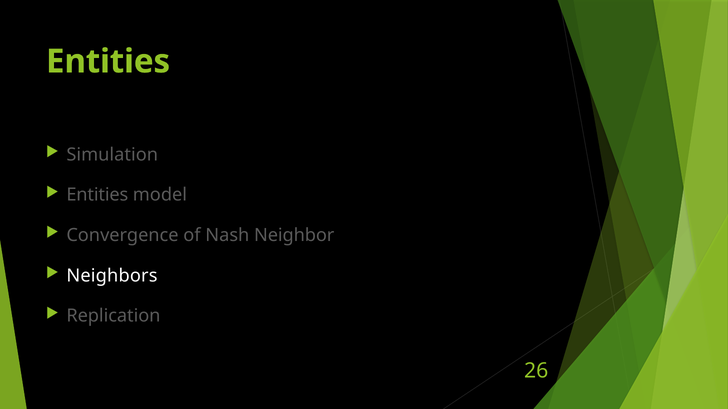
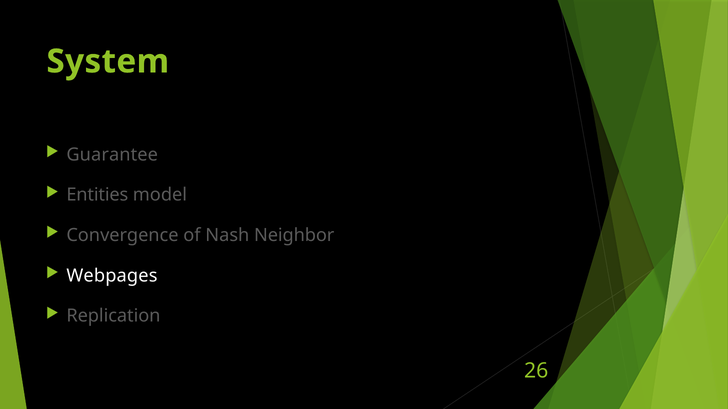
Entities at (108, 62): Entities -> System
Simulation: Simulation -> Guarantee
Neighbors: Neighbors -> Webpages
